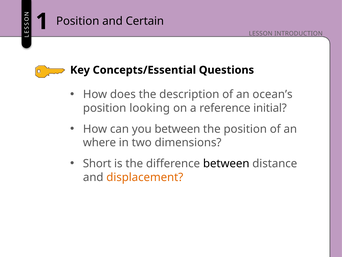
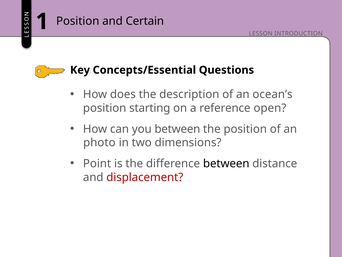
looking: looking -> starting
initial: initial -> open
where: where -> photo
Short: Short -> Point
displacement colour: orange -> red
